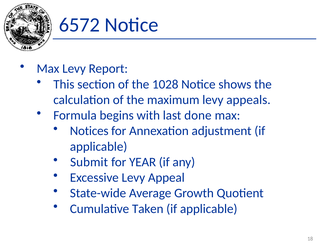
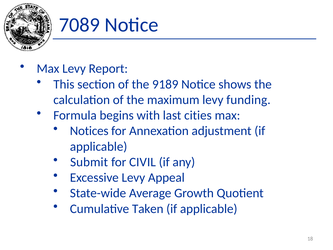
6572: 6572 -> 7089
1028: 1028 -> 9189
appeals: appeals -> funding
done: done -> cities
YEAR: YEAR -> CIVIL
